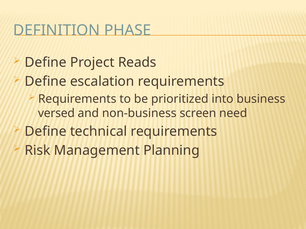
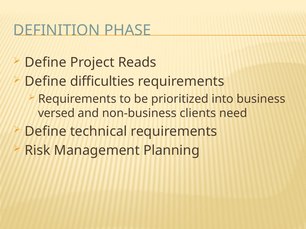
escalation: escalation -> difficulties
screen: screen -> clients
